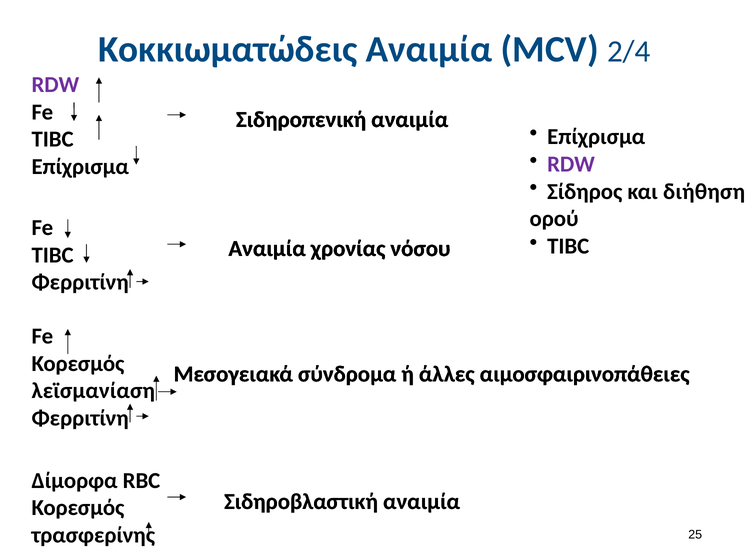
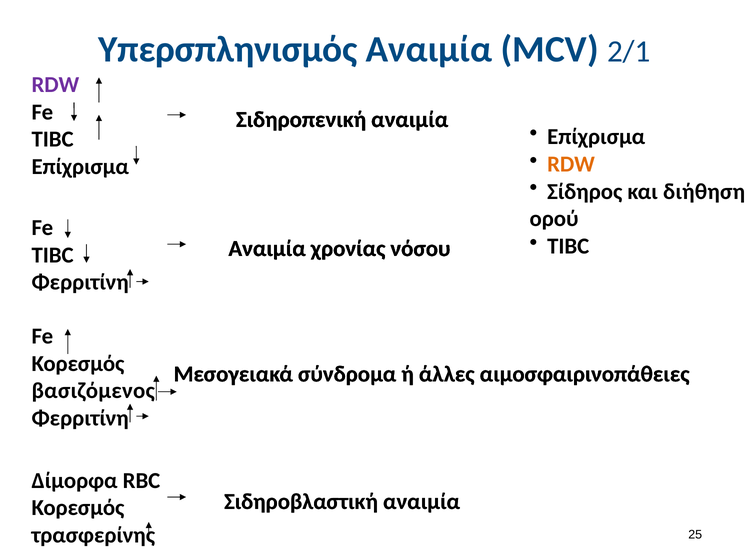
Κοκκιωματώδεις: Κοκκιωματώδεις -> Υπερσπληνισμός
2/4: 2/4 -> 2/1
RDW at (571, 164) colour: purple -> orange
λεϊσμανίαση: λεϊσμανίαση -> βασιζόμενος
